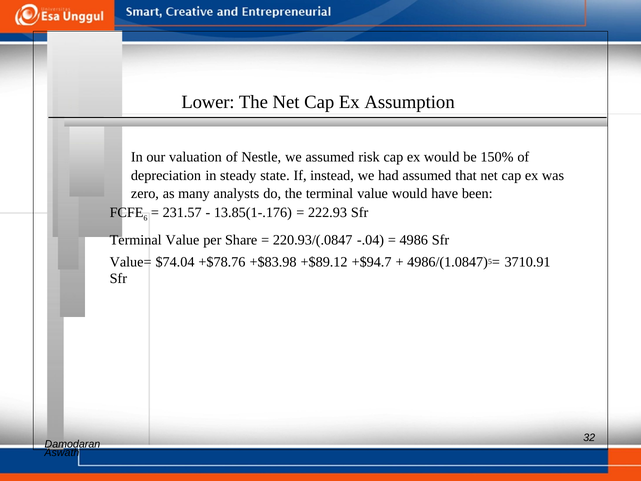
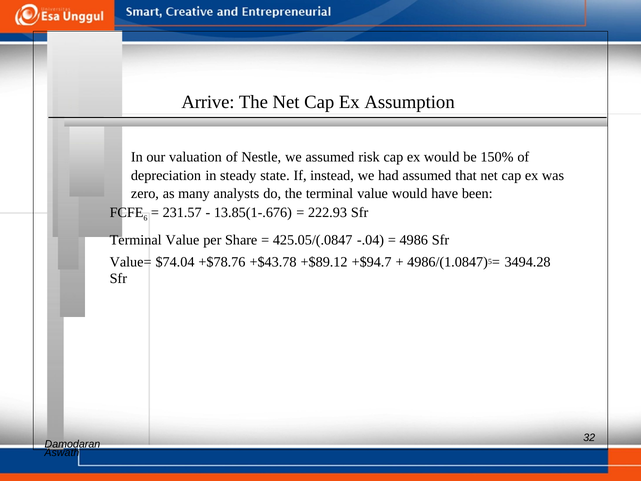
Lower: Lower -> Arrive
13.85(1-.176: 13.85(1-.176 -> 13.85(1-.676
220.93/(.0847: 220.93/(.0847 -> 425.05/(.0847
+$83.98: +$83.98 -> +$43.78
3710.91: 3710.91 -> 3494.28
